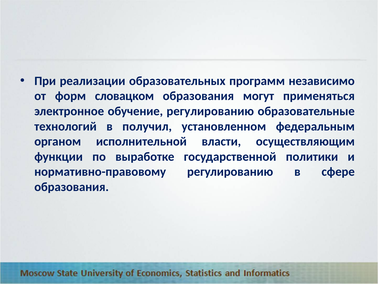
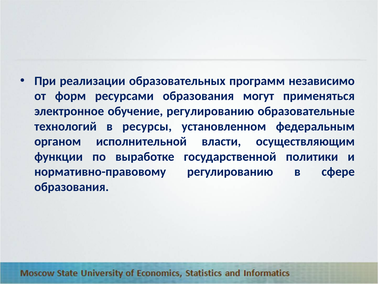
словацком: словацком -> ресурсами
получил: получил -> ресурсы
